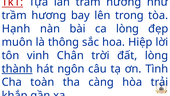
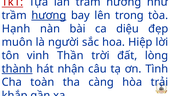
hương at (49, 15) underline: none -> present
ca lòng: lòng -> diệu
thông: thông -> người
Chân: Chân -> Thần
ngôn: ngôn -> nhận
